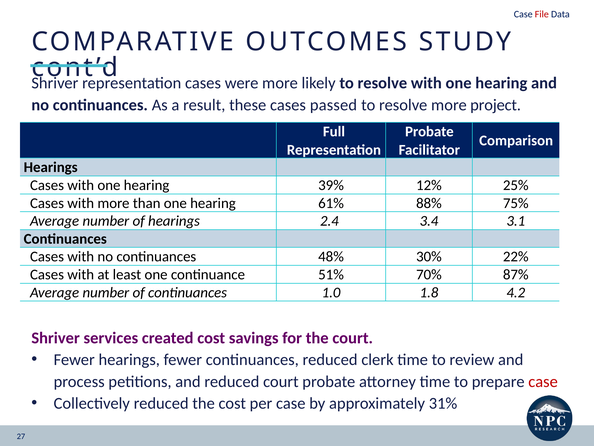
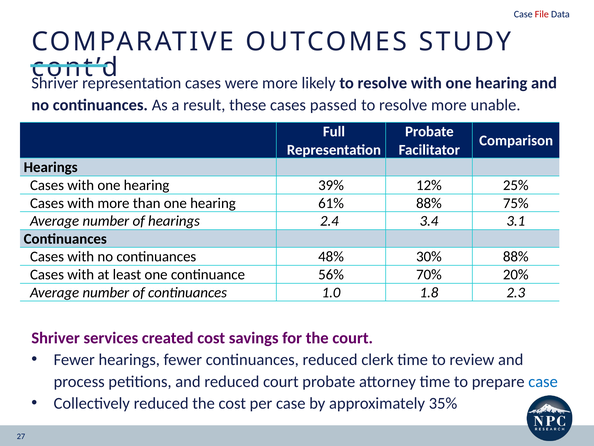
project: project -> unable
30% 22%: 22% -> 88%
51%: 51% -> 56%
87%: 87% -> 20%
4.2: 4.2 -> 2.3
case at (543, 381) colour: red -> blue
31%: 31% -> 35%
